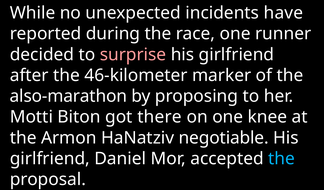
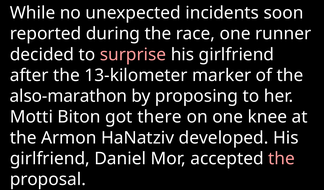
have: have -> soon
46-kilometer: 46-kilometer -> 13-kilometer
negotiable: negotiable -> developed
the at (282, 159) colour: light blue -> pink
